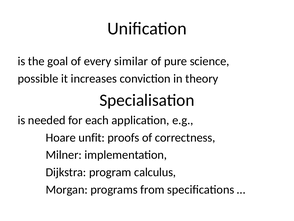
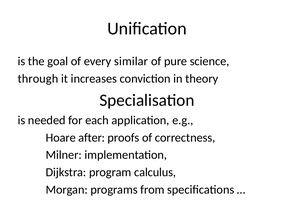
possible: possible -> through
unfit: unfit -> after
